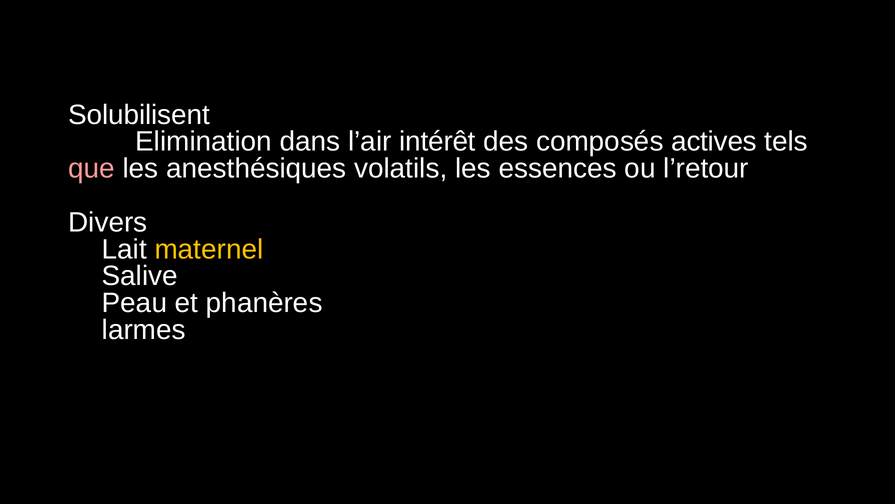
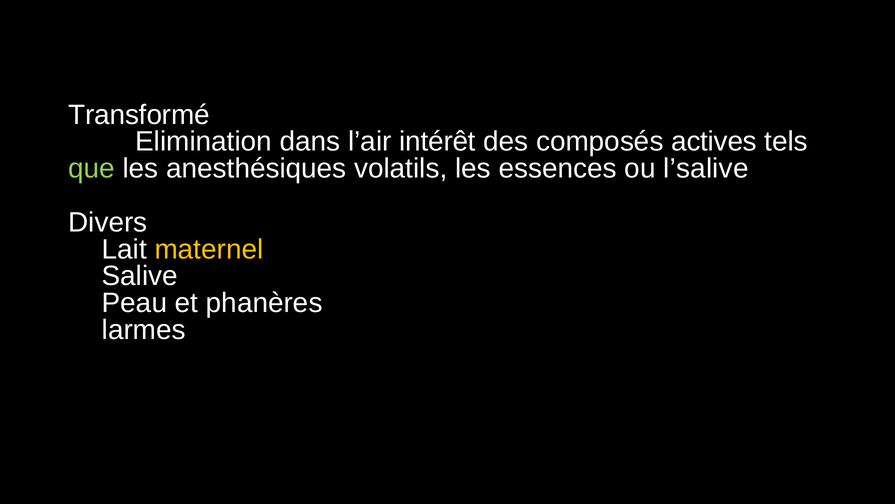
Solubilisent: Solubilisent -> Transformé
que colour: pink -> light green
l’retour: l’retour -> l’salive
